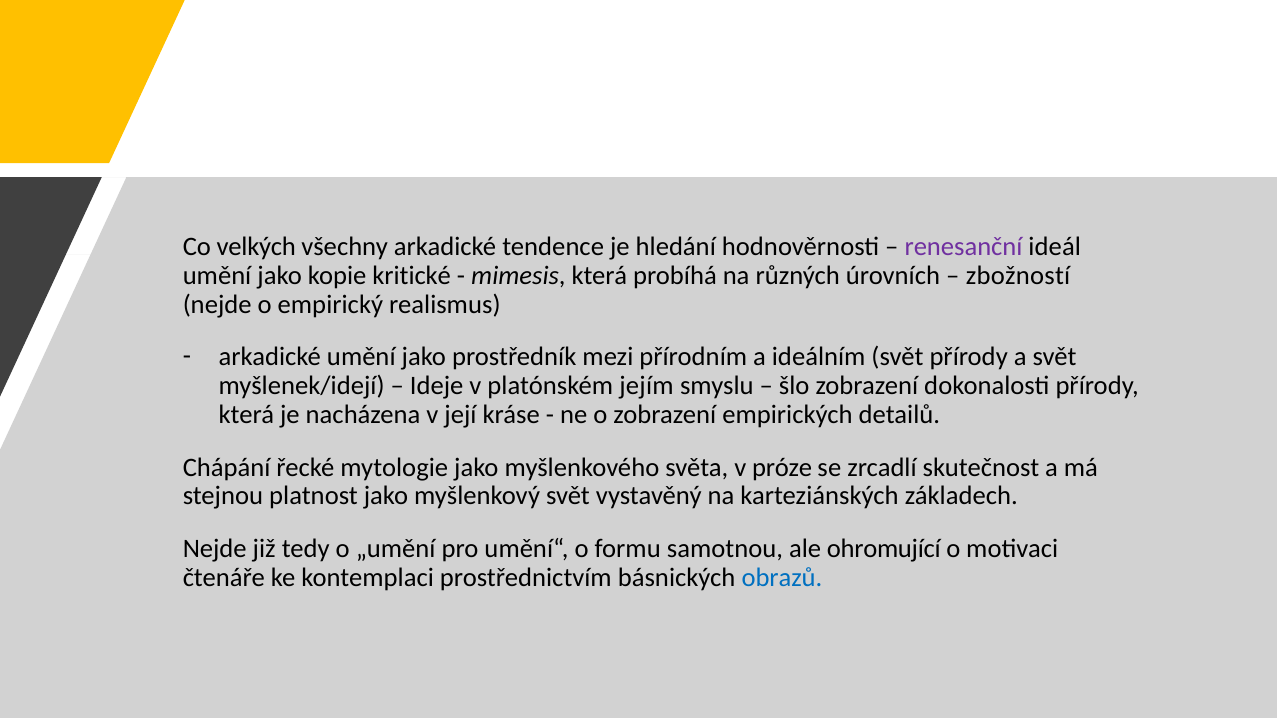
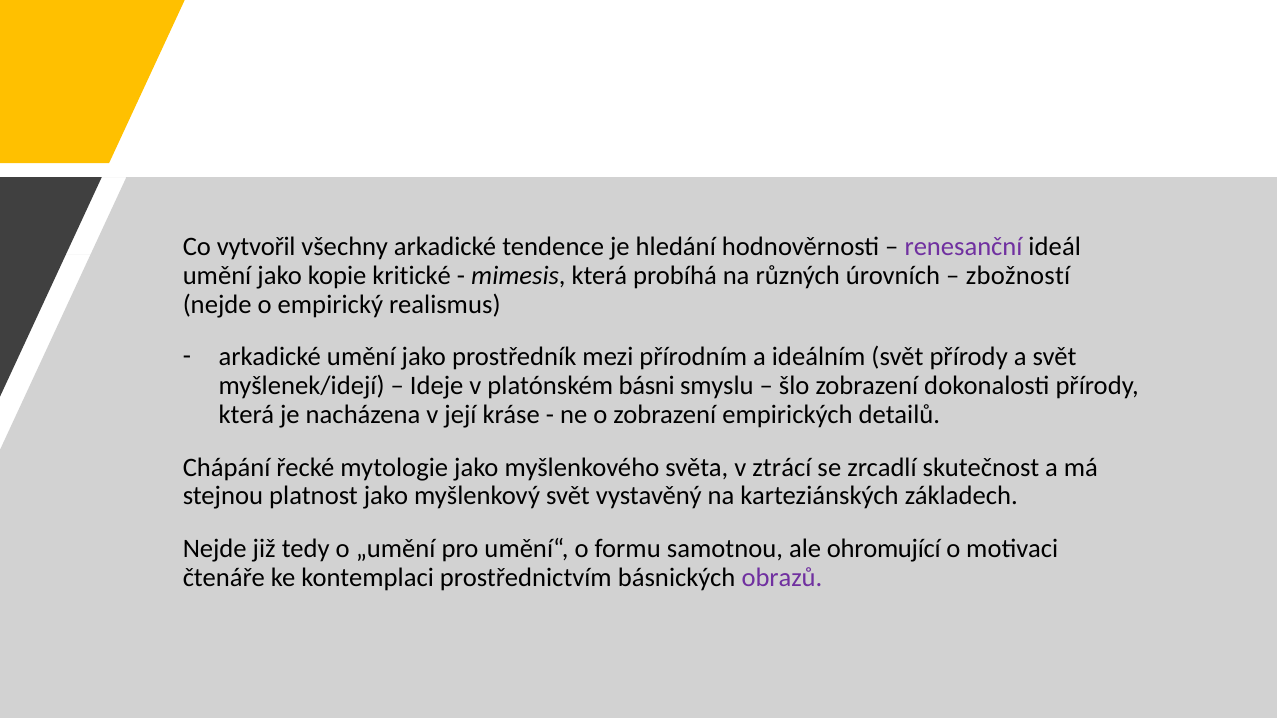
velkých: velkých -> vytvořil
jejím: jejím -> básni
próze: próze -> ztrácí
obrazů colour: blue -> purple
